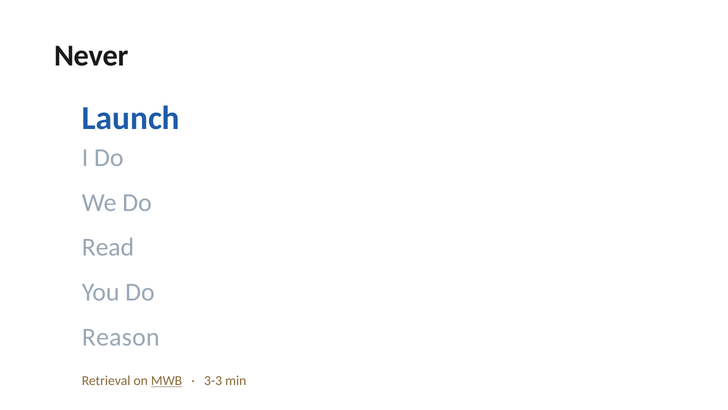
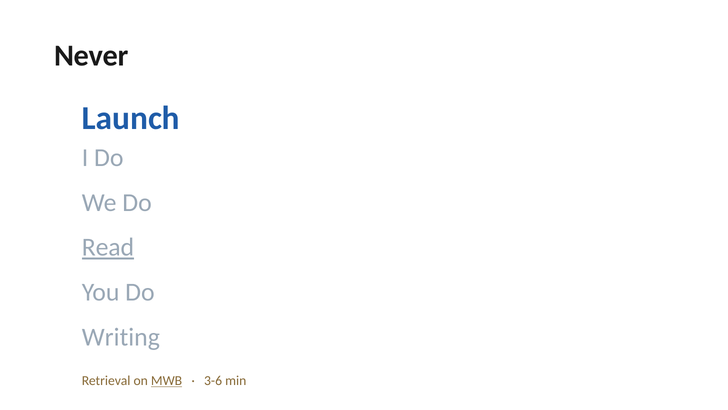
Read underline: none -> present
Reason: Reason -> Writing
3-3: 3-3 -> 3-6
